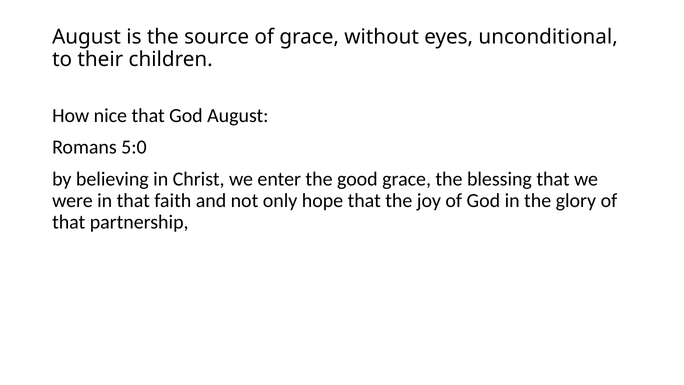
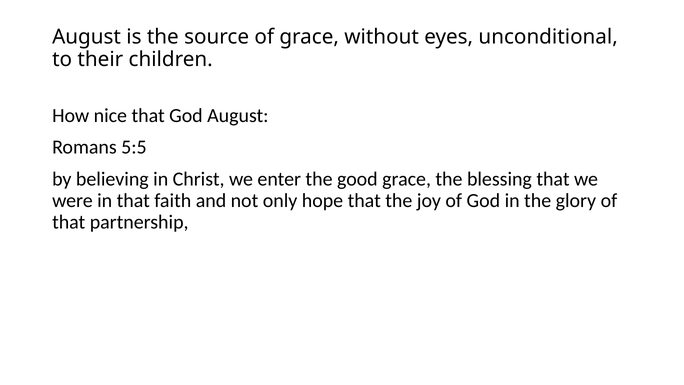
5:0: 5:0 -> 5:5
